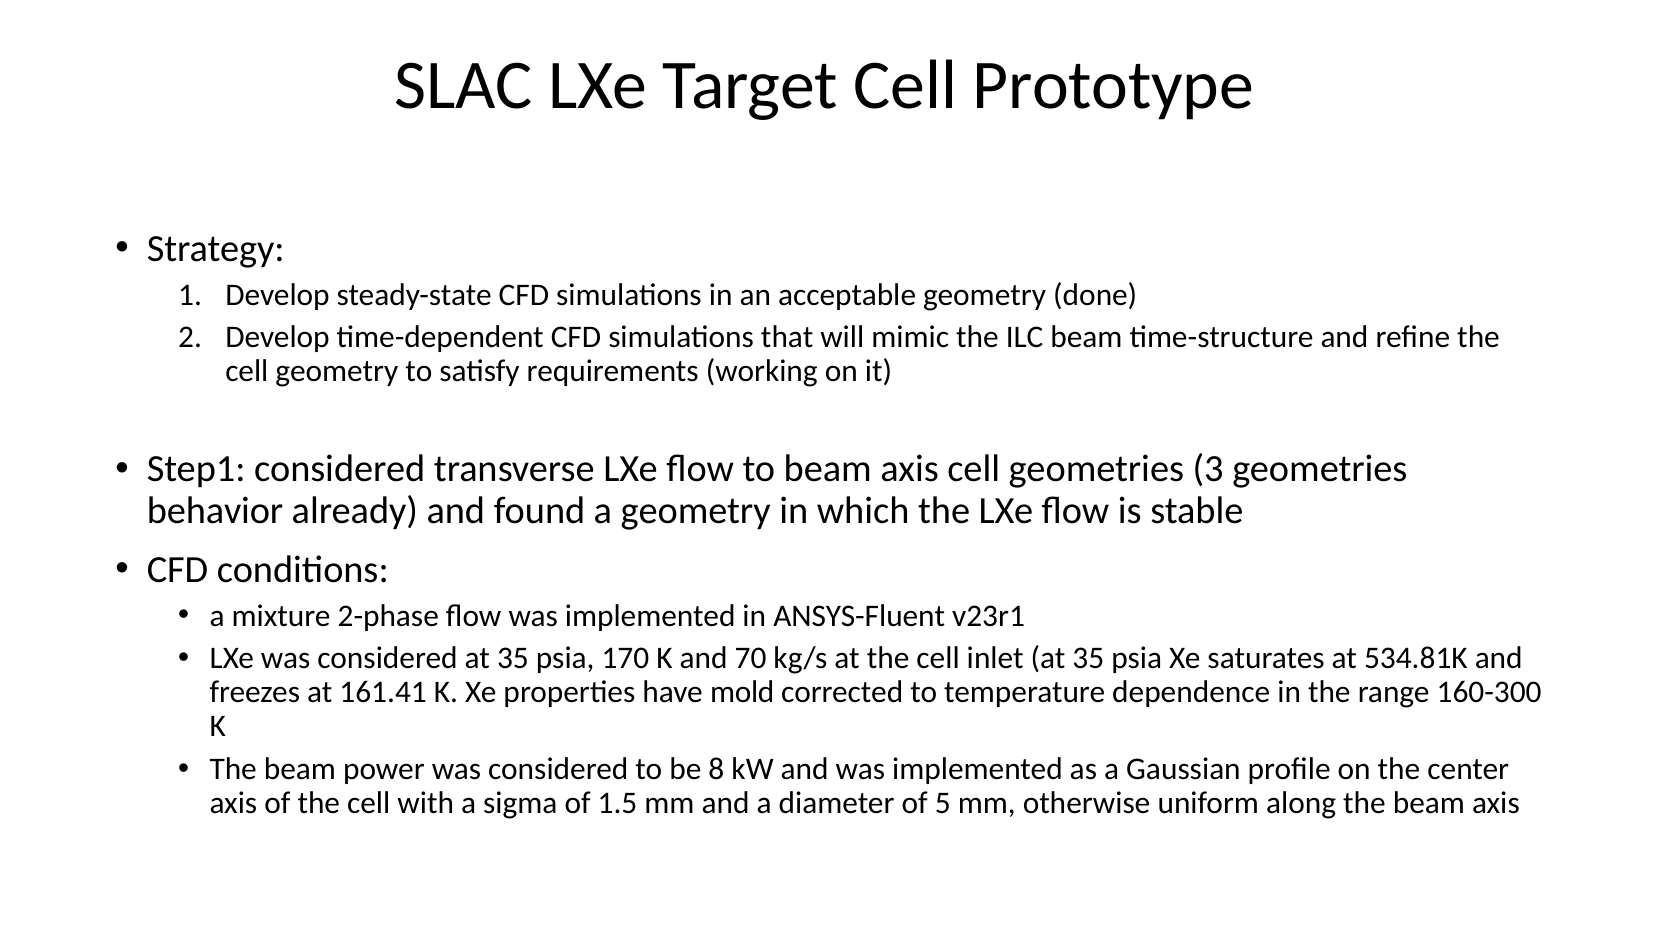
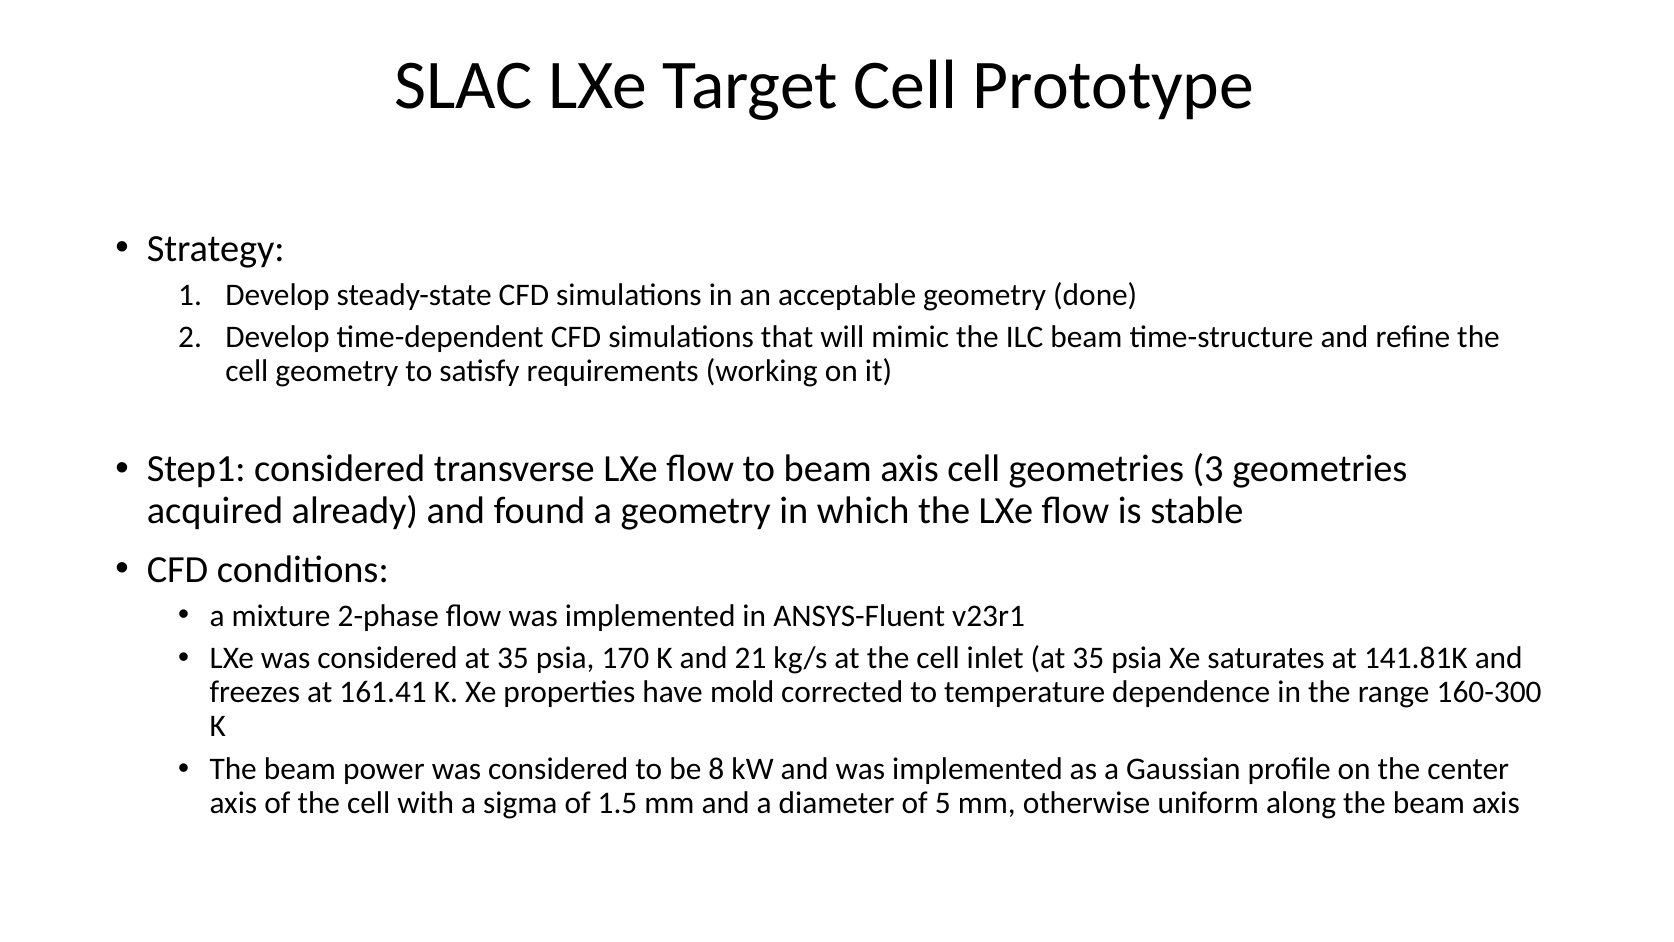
behavior: behavior -> acquired
70: 70 -> 21
534.81K: 534.81K -> 141.81K
